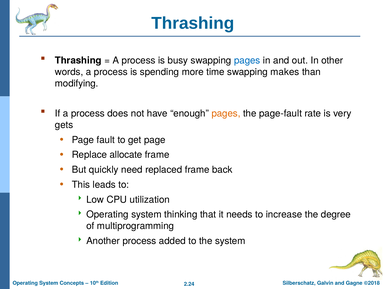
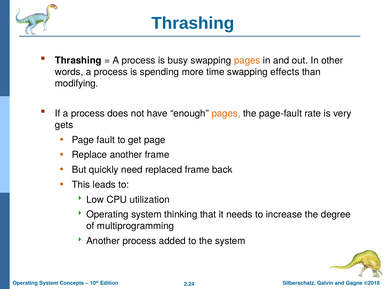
pages at (247, 61) colour: blue -> orange
makes: makes -> effects
Replace allocate: allocate -> another
